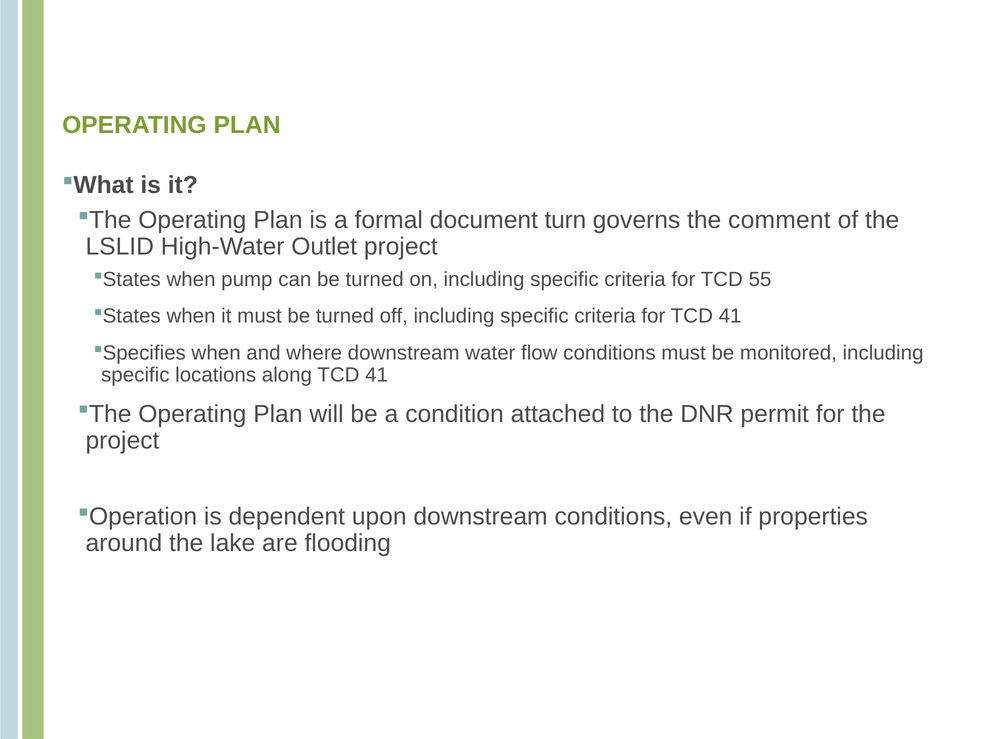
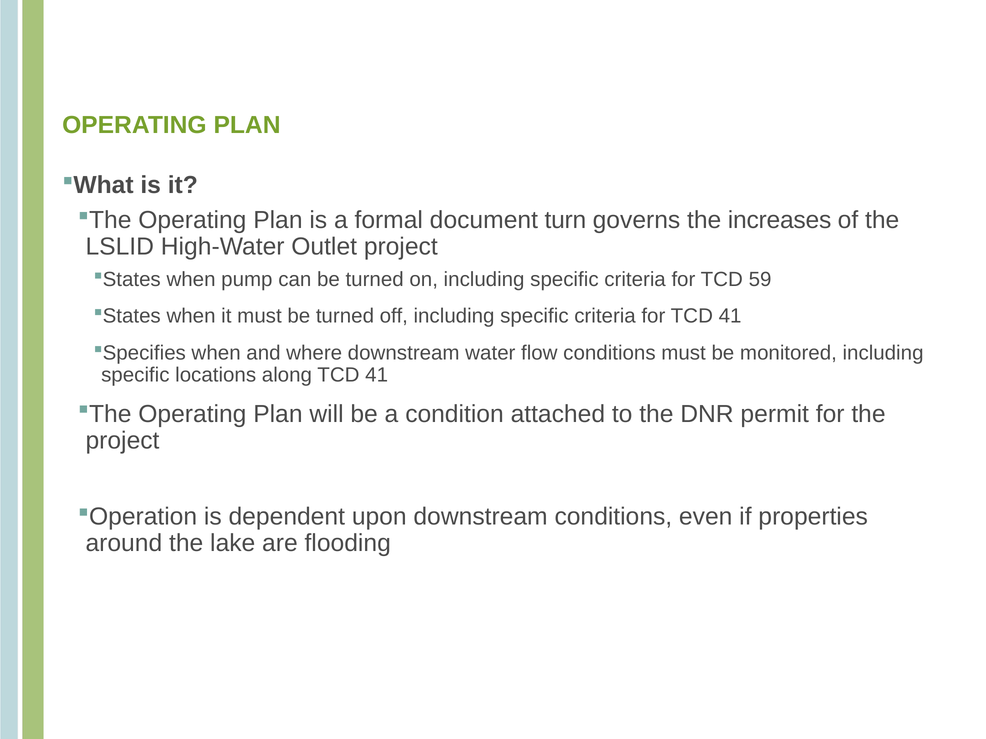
comment: comment -> increases
55: 55 -> 59
